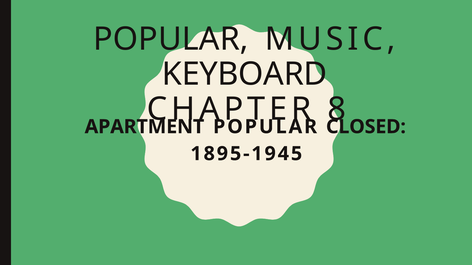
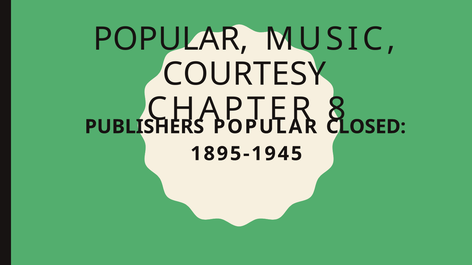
KEYBOARD: KEYBOARD -> COURTESY
APARTMENT: APARTMENT -> PUBLISHERS
